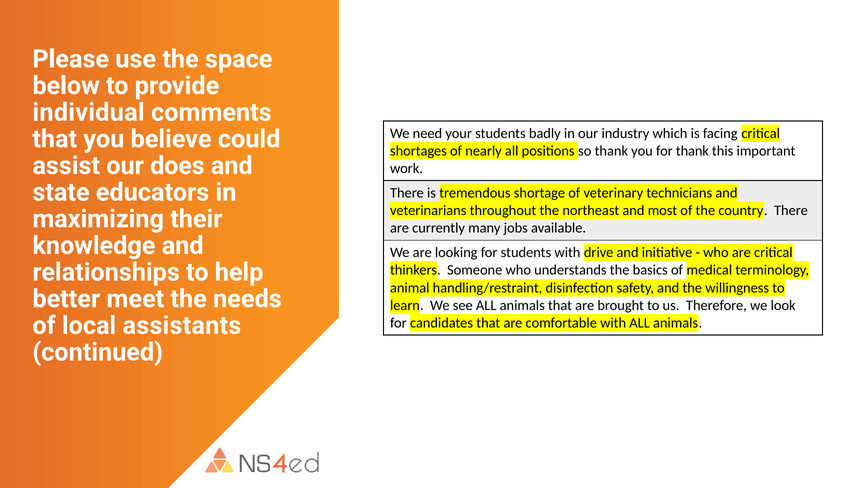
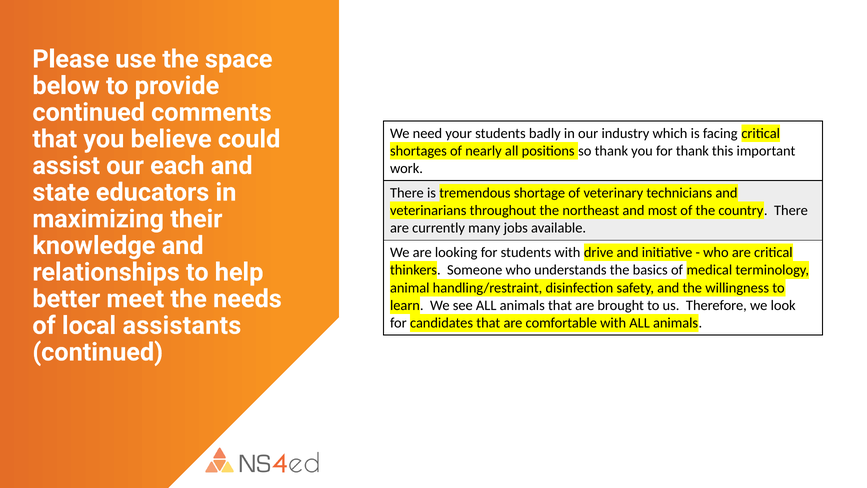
individual at (89, 112): individual -> continued
does: does -> each
